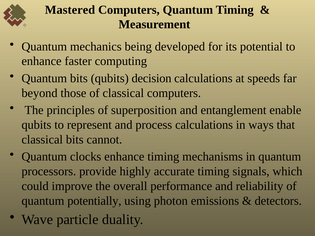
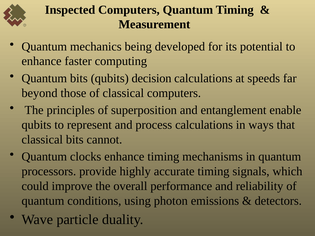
Mastered: Mastered -> Inspected
potentially: potentially -> conditions
